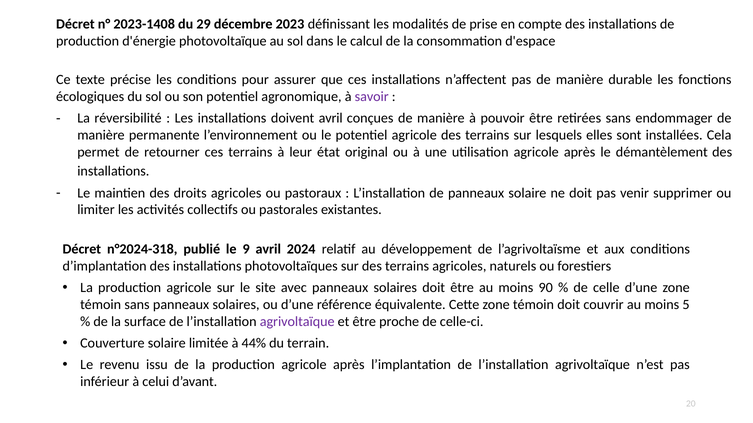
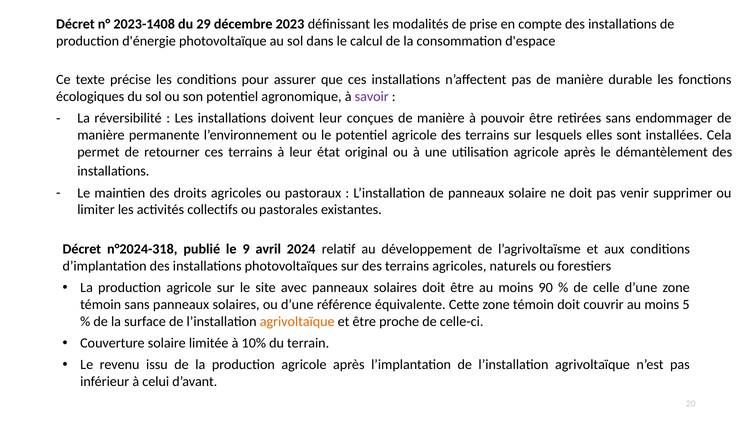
doivent avril: avril -> leur
agrivoltaïque at (297, 322) colour: purple -> orange
44%: 44% -> 10%
